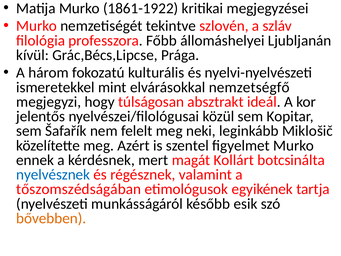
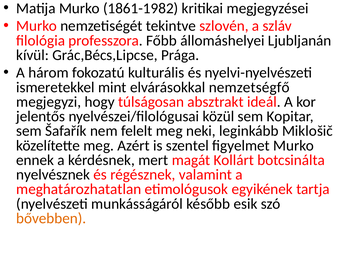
1861-1922: 1861-1922 -> 1861-1982
nyelvésznek colour: blue -> black
tőszomszédságában: tőszomszédságában -> meghatározhatatlan
